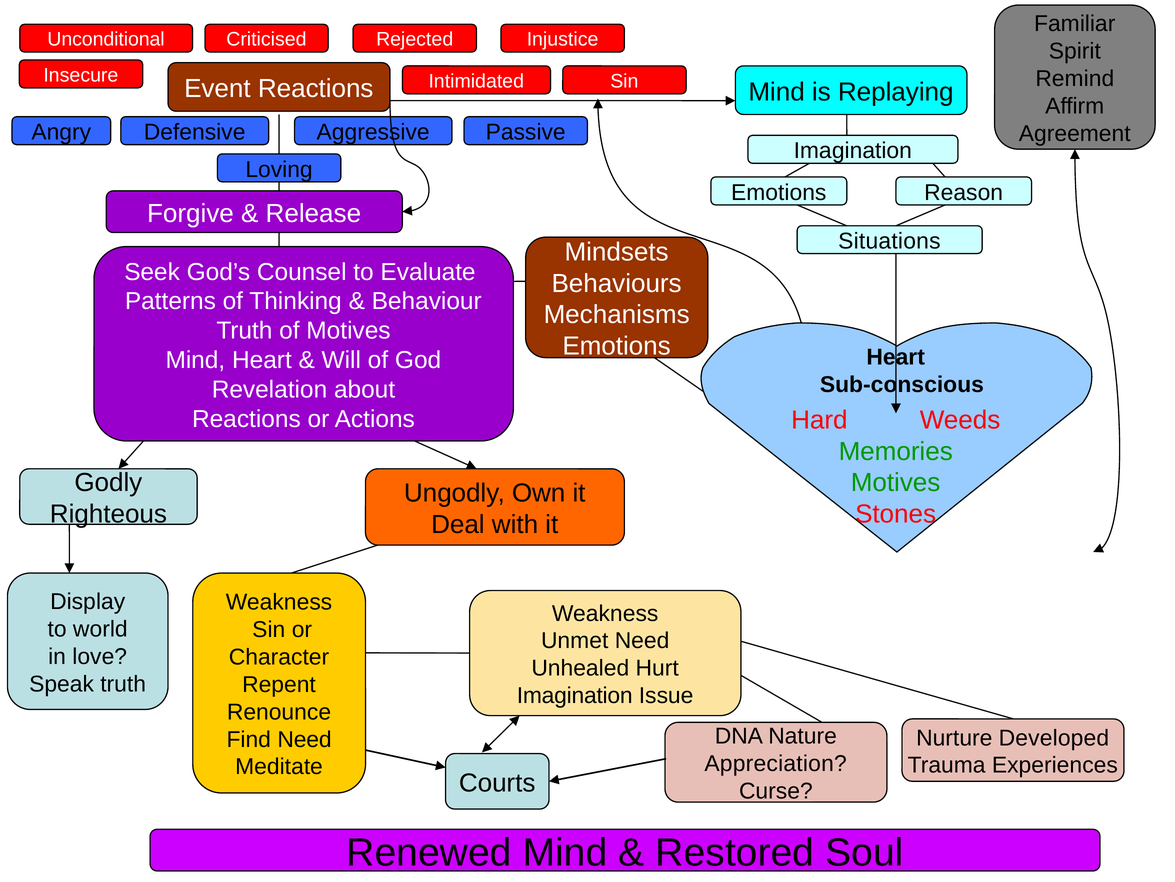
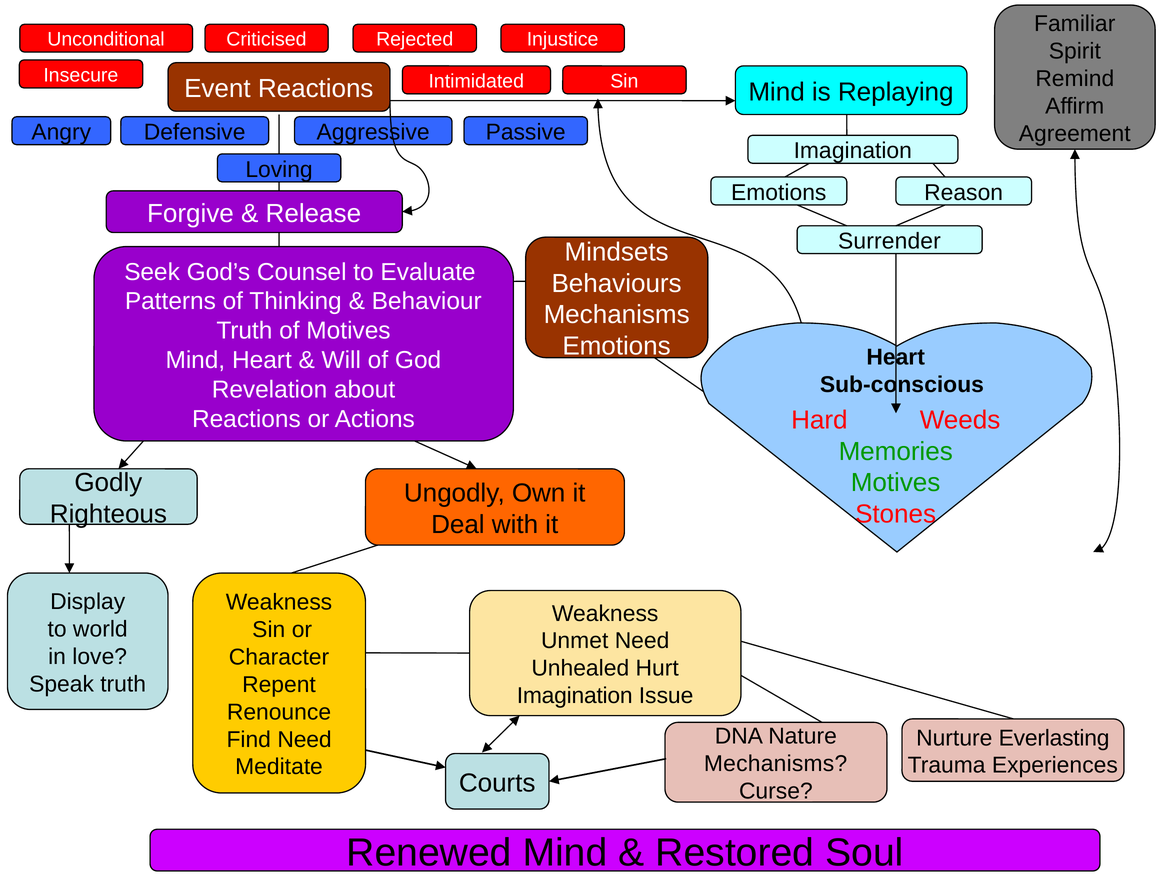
Situations: Situations -> Surrender
Developed: Developed -> Everlasting
Appreciation at (776, 763): Appreciation -> Mechanisms
